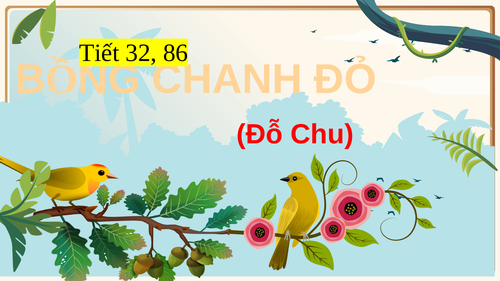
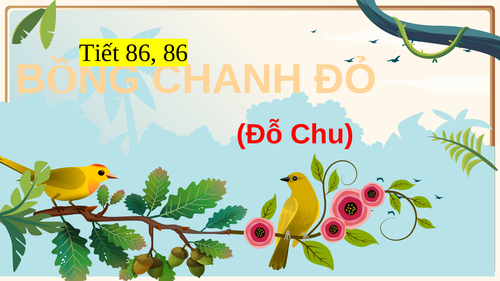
Tiết 32: 32 -> 86
